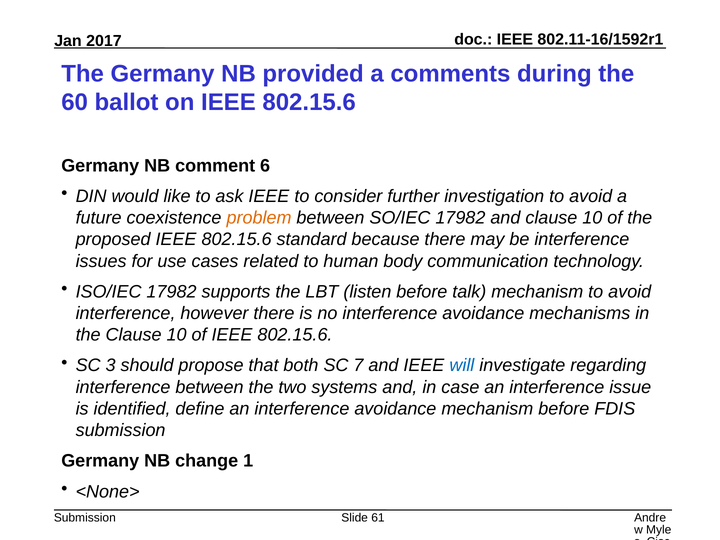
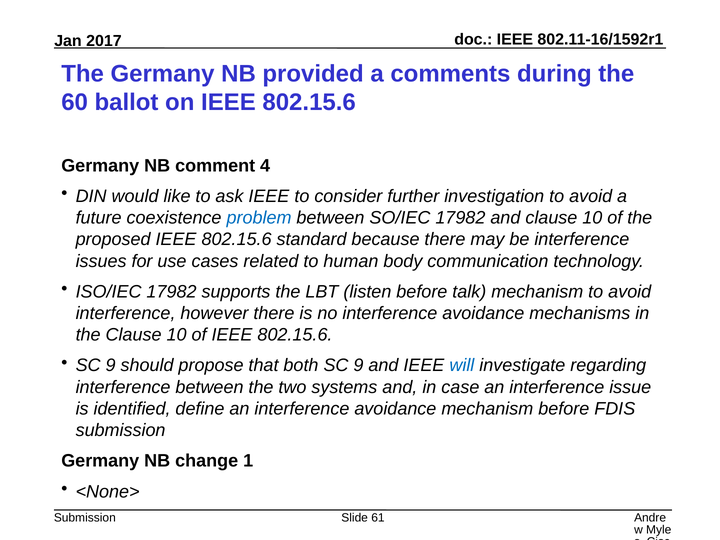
6: 6 -> 4
problem colour: orange -> blue
3 at (111, 366): 3 -> 9
both SC 7: 7 -> 9
